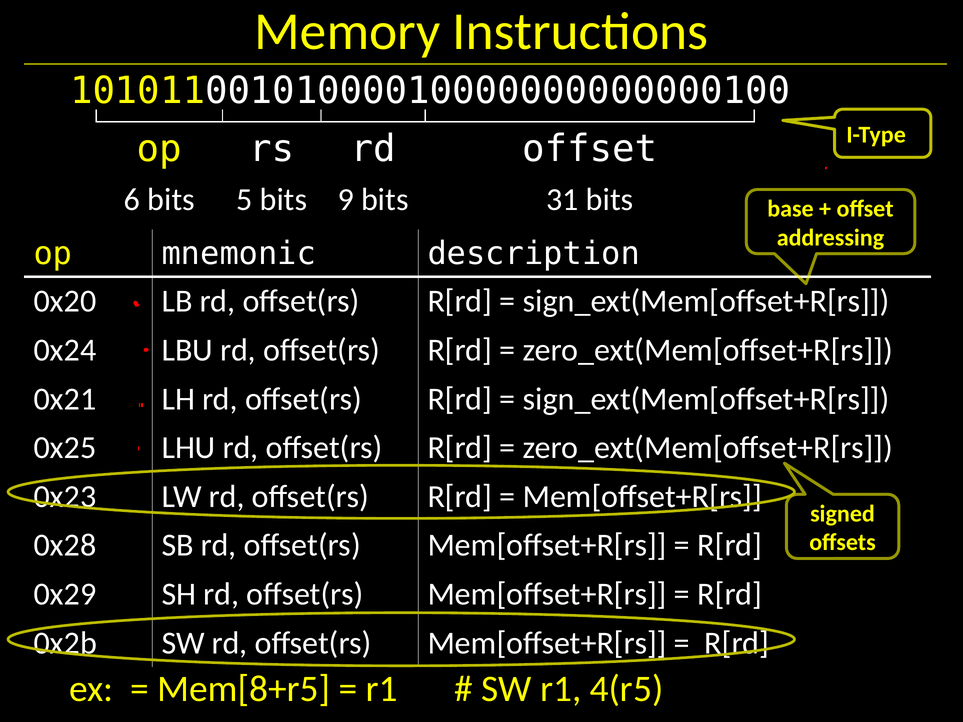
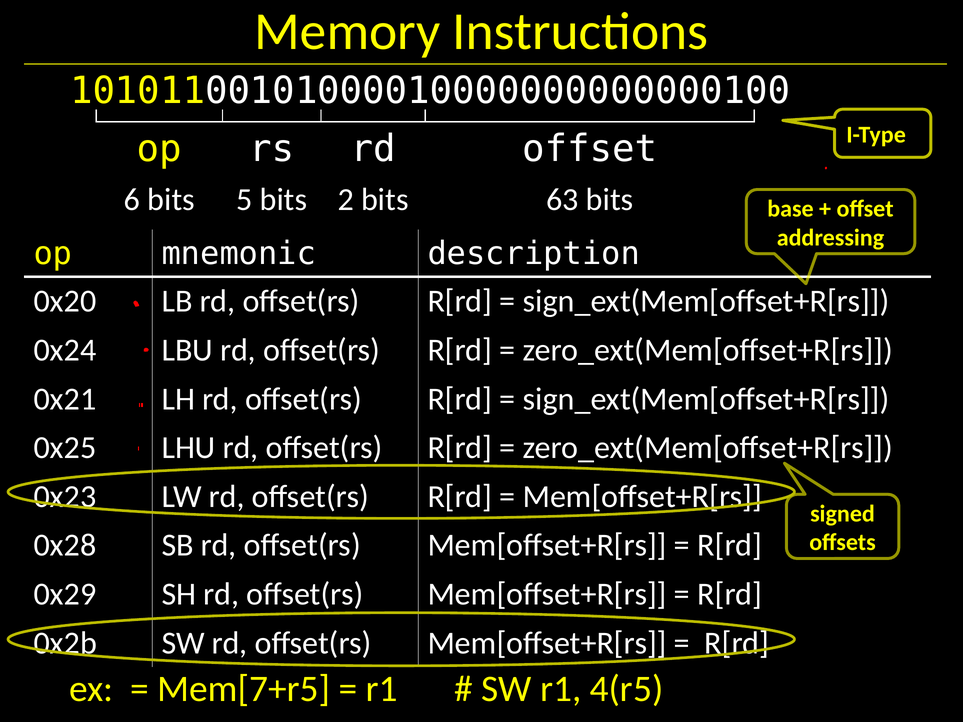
9: 9 -> 2
31: 31 -> 63
Mem[8+r5: Mem[8+r5 -> Mem[7+r5
